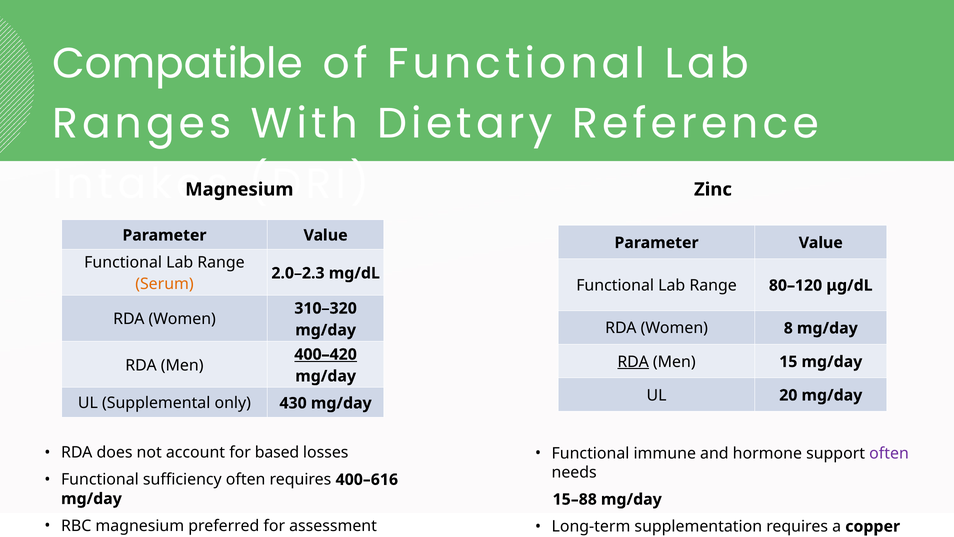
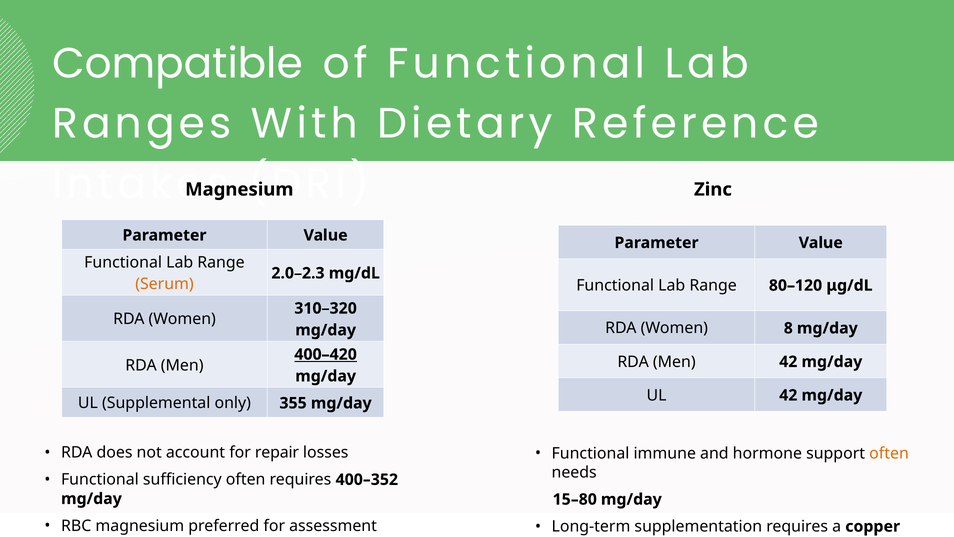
RDA at (633, 362) underline: present -> none
Men 15: 15 -> 42
UL 20: 20 -> 42
430: 430 -> 355
based: based -> repair
often at (889, 453) colour: purple -> orange
400–616: 400–616 -> 400–352
15–88: 15–88 -> 15–80
